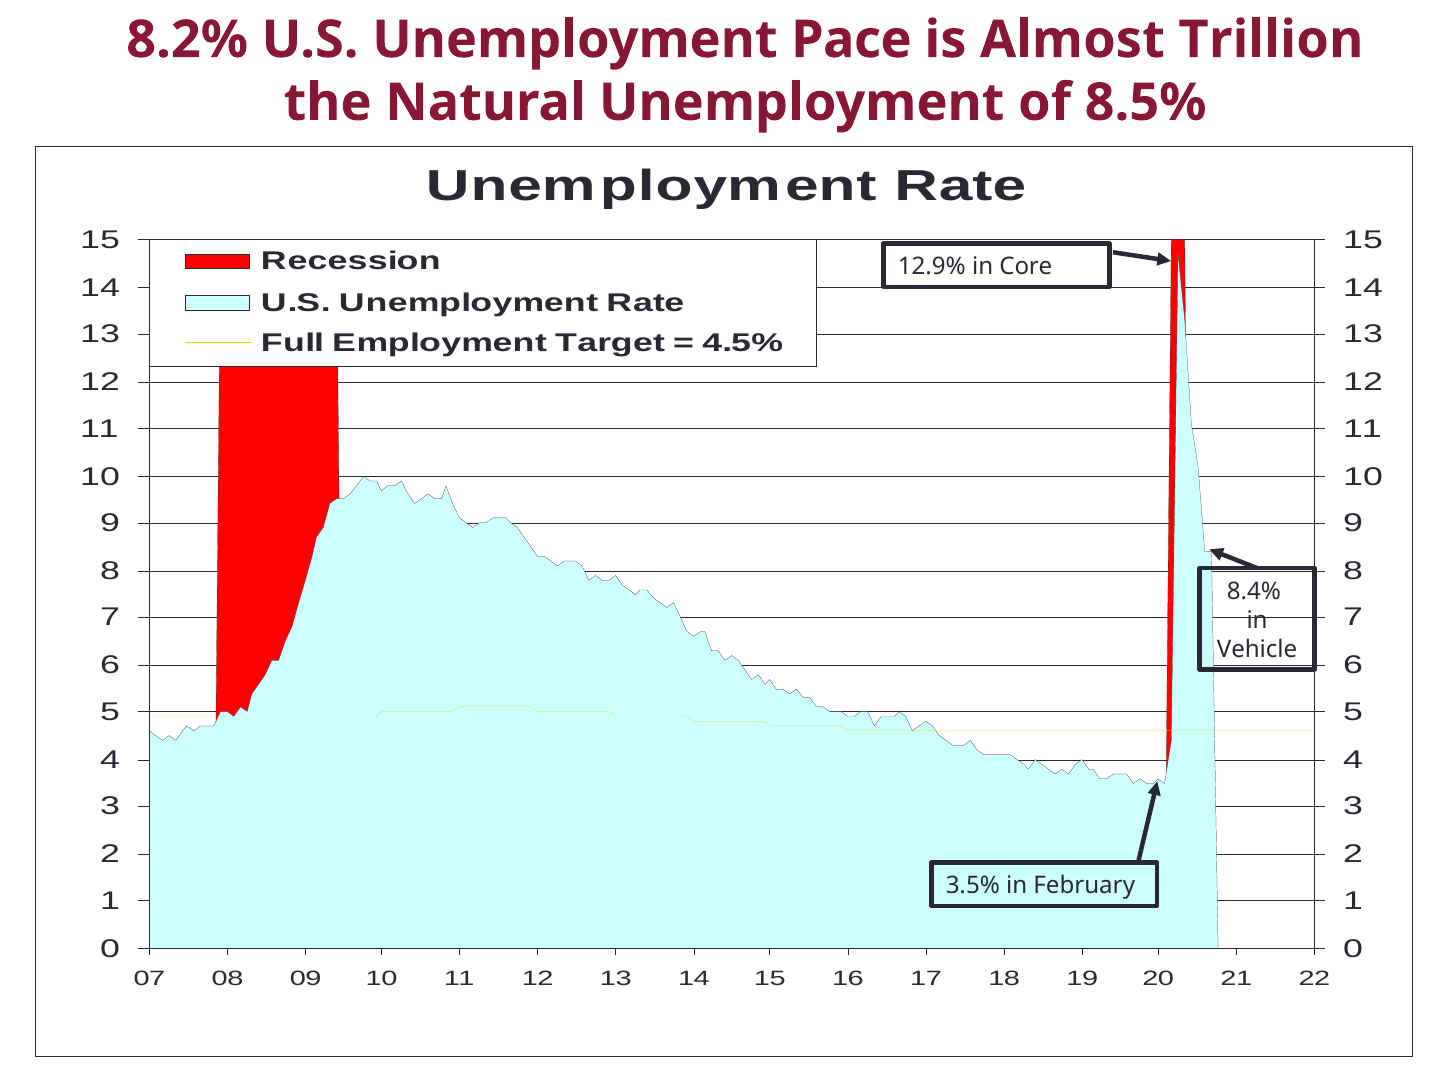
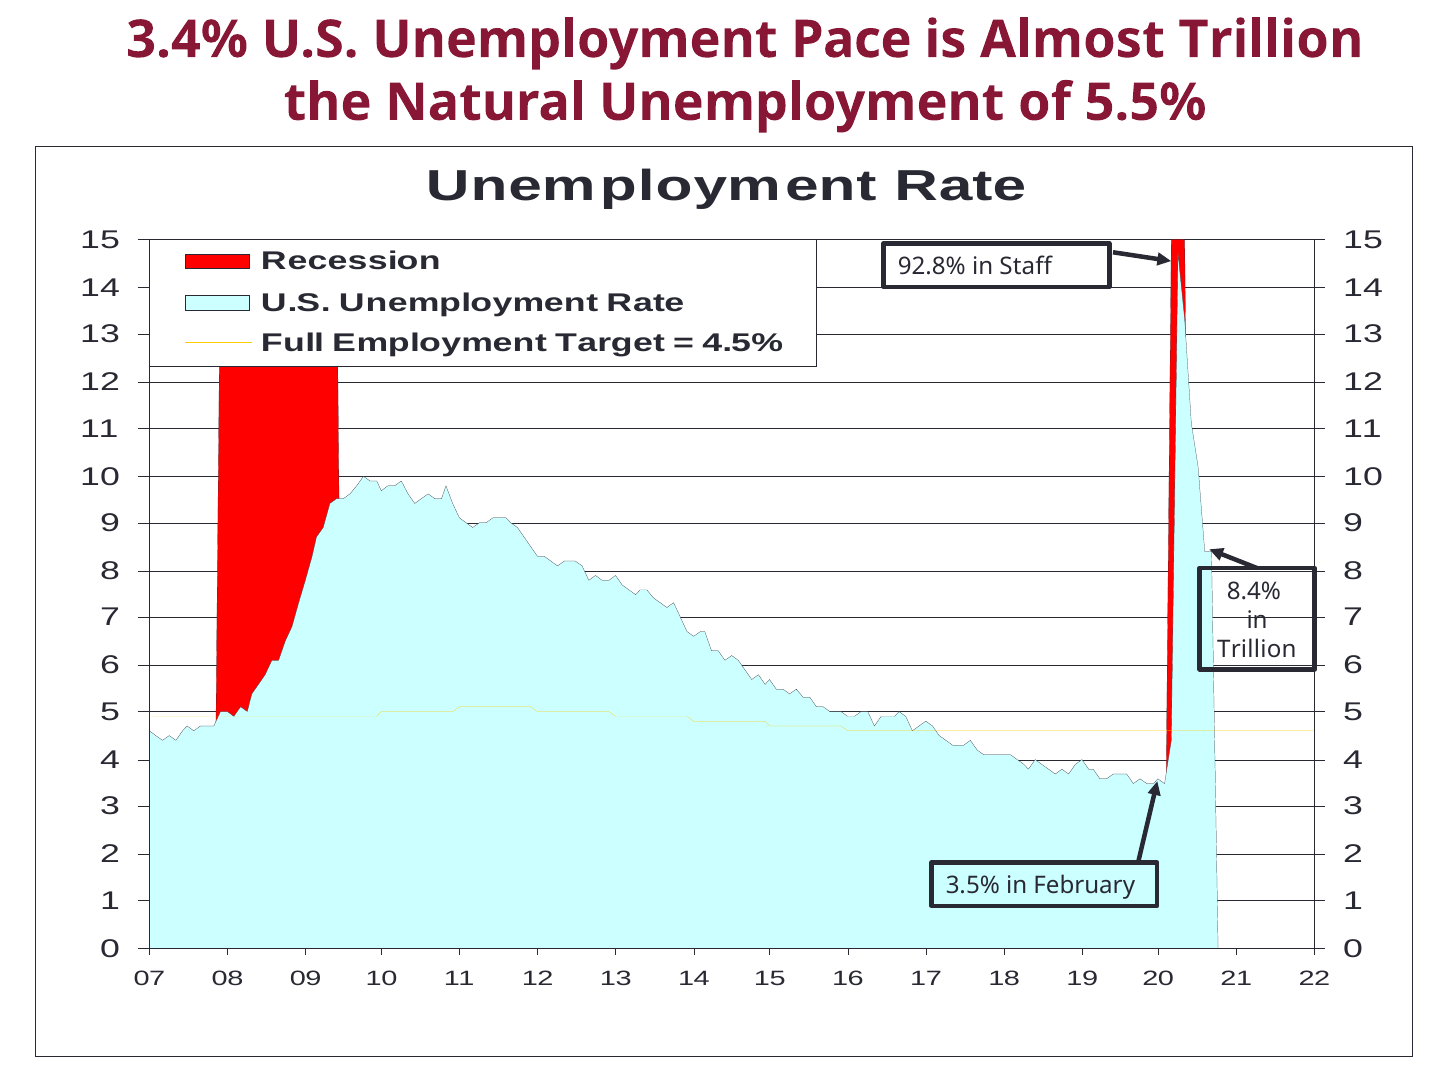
8.2%: 8.2% -> 3.4%
8.5%: 8.5% -> 5.5%
12.9%: 12.9% -> 92.8%
Core: Core -> Staff
Vehicle at (1257, 649): Vehicle -> Trillion
